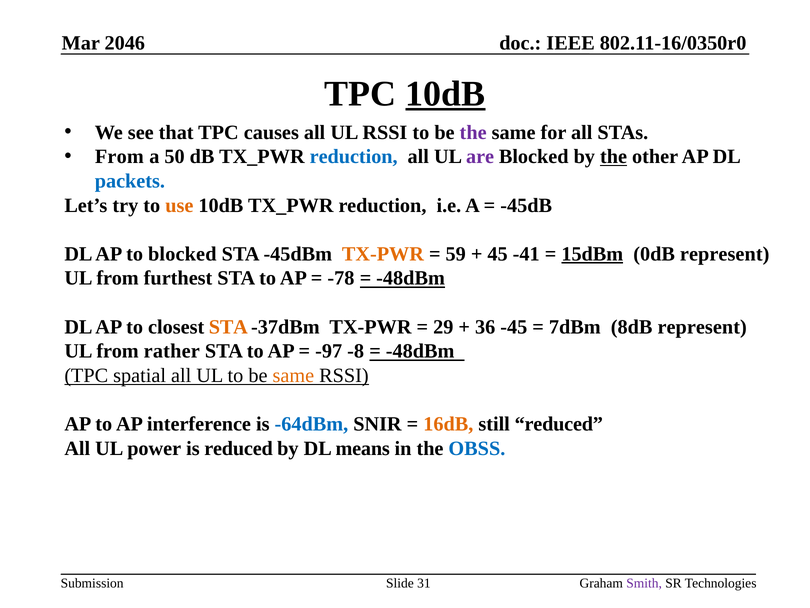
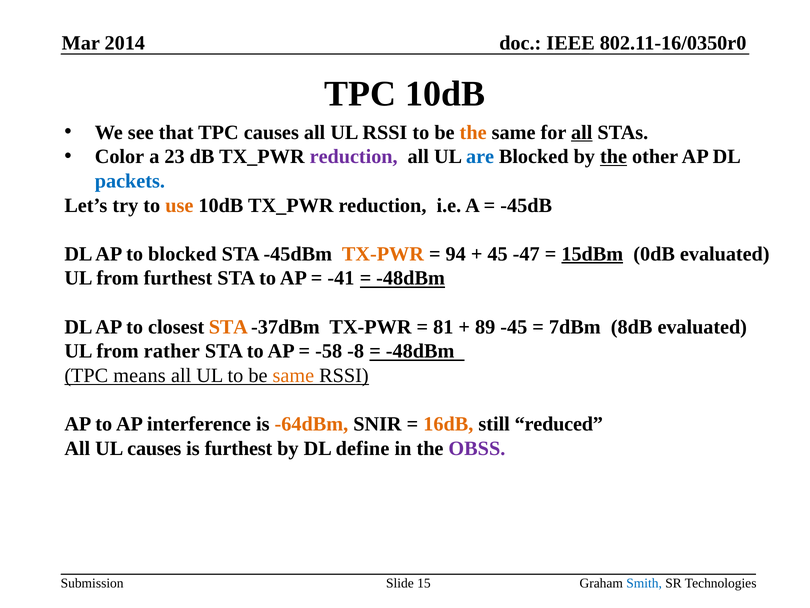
2046: 2046 -> 2014
10dB at (445, 94) underline: present -> none
the at (473, 132) colour: purple -> orange
all at (582, 132) underline: none -> present
From at (119, 157): From -> Color
50: 50 -> 23
reduction at (354, 157) colour: blue -> purple
are colour: purple -> blue
59: 59 -> 94
-41: -41 -> -47
0dB represent: represent -> evaluated
-78: -78 -> -41
29: 29 -> 81
36: 36 -> 89
8dB represent: represent -> evaluated
-97: -97 -> -58
spatial: spatial -> means
-64dBm colour: blue -> orange
UL power: power -> causes
is reduced: reduced -> furthest
means: means -> define
OBSS colour: blue -> purple
31: 31 -> 15
Smith colour: purple -> blue
